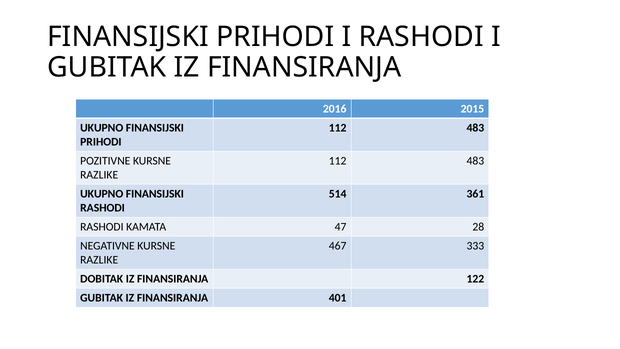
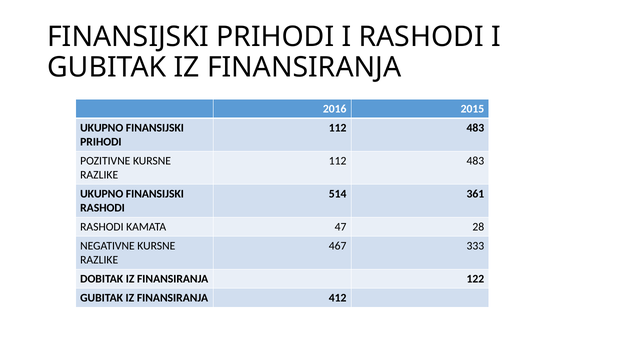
401: 401 -> 412
